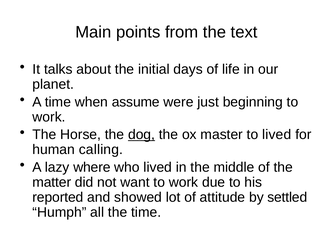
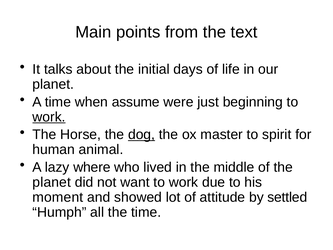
work at (49, 117) underline: none -> present
to lived: lived -> spirit
calling: calling -> animal
matter at (52, 182): matter -> planet
reported: reported -> moment
